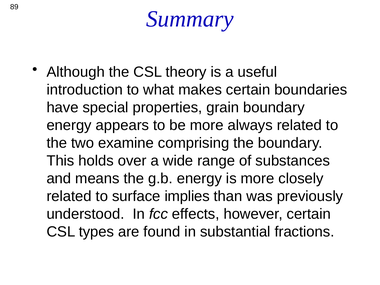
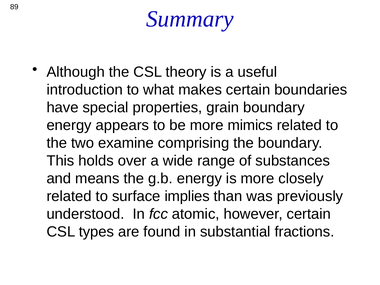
always: always -> mimics
effects: effects -> atomic
